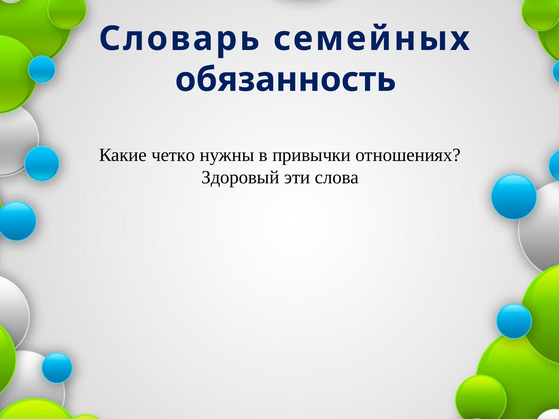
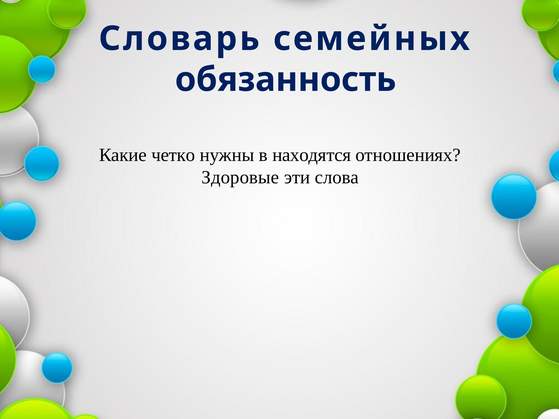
привычки: привычки -> находятся
Здоровый: Здоровый -> Здоровые
